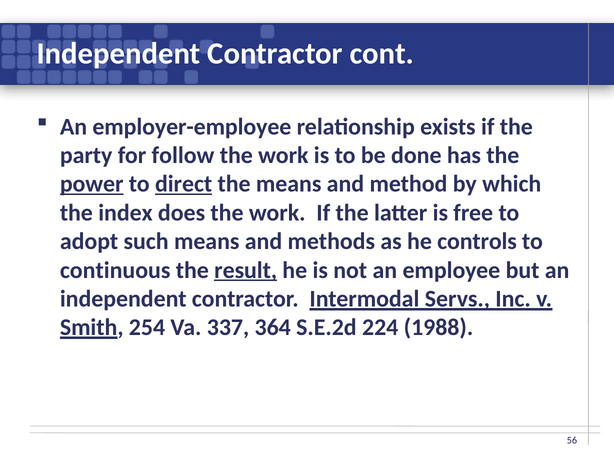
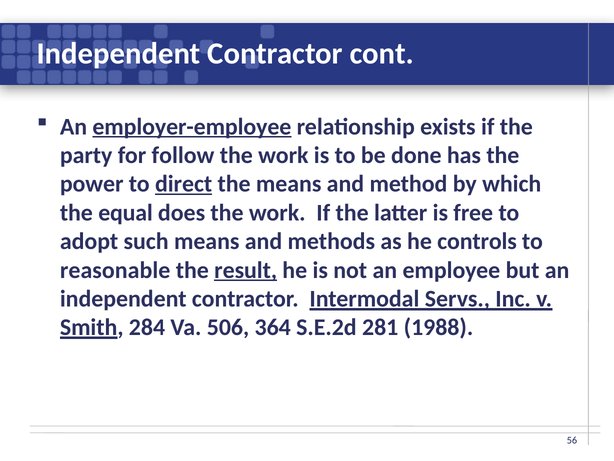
employer-employee underline: none -> present
power underline: present -> none
index: index -> equal
continuous: continuous -> reasonable
254: 254 -> 284
337: 337 -> 506
224: 224 -> 281
